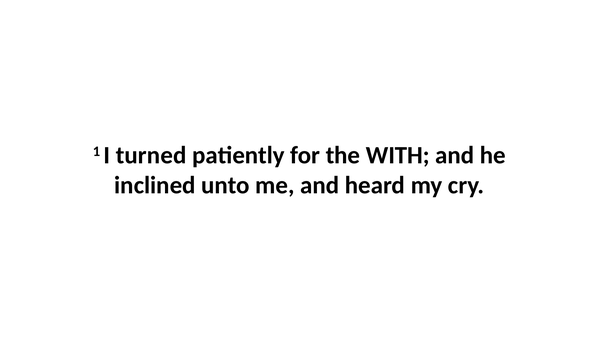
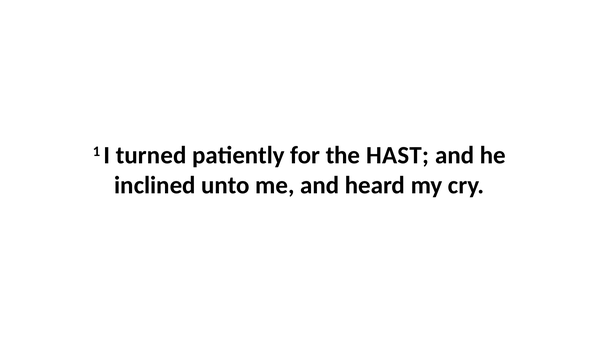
WITH: WITH -> HAST
